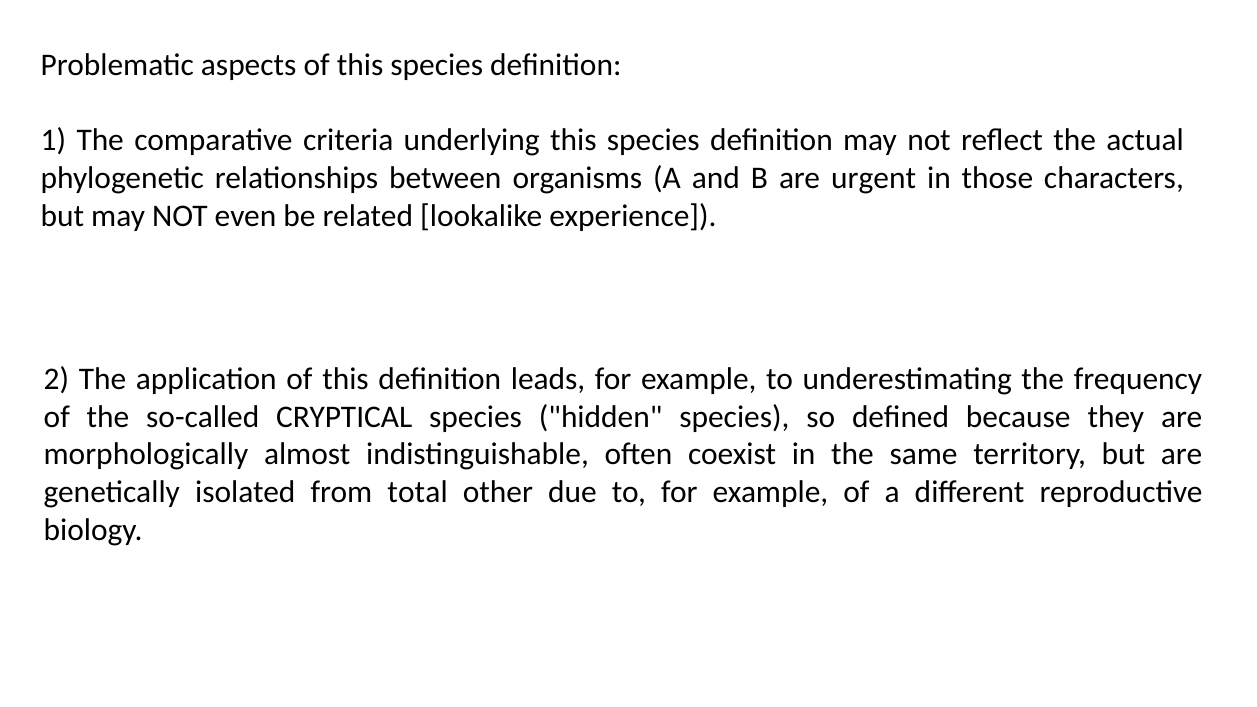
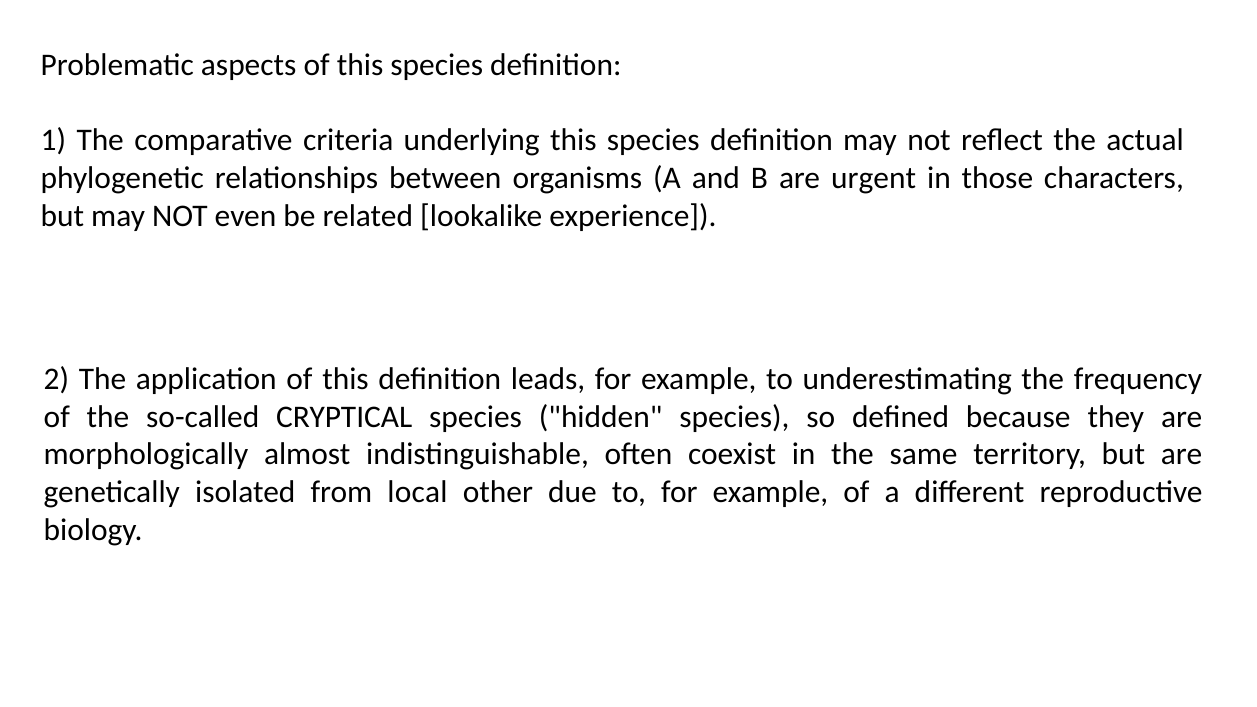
total: total -> local
